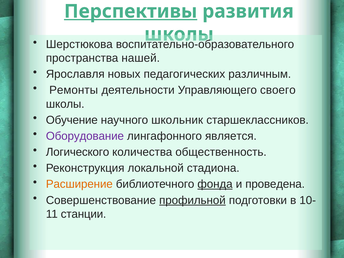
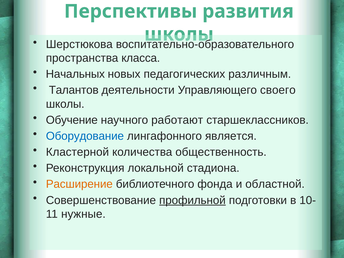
Перспективы underline: present -> none
нашей: нашей -> класса
Ярославля: Ярославля -> Начальных
Ремонты: Ремонты -> Талантов
школьник: школьник -> работают
Оборудование colour: purple -> blue
Логического: Логического -> Кластерной
фонда underline: present -> none
проведена: проведена -> областной
станции: станции -> нужные
